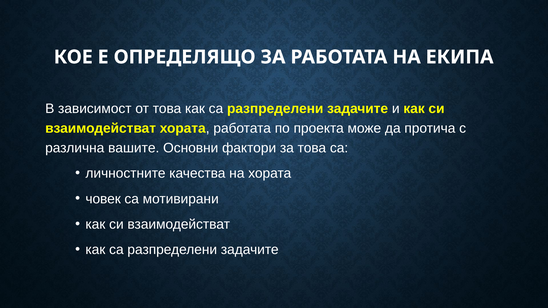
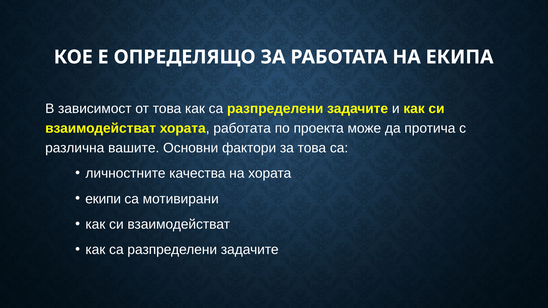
човек: човек -> екипи
